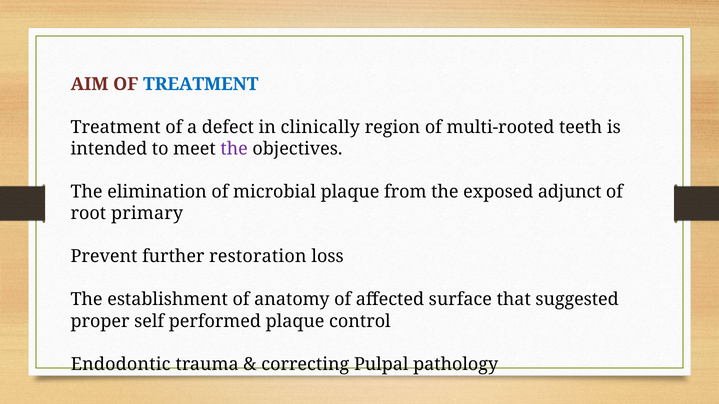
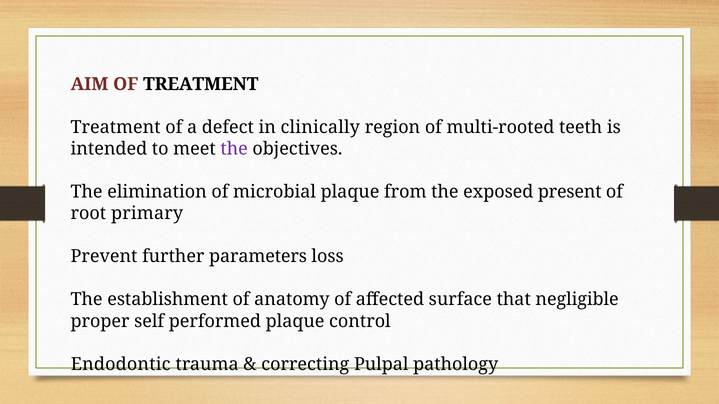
TREATMENT at (201, 84) colour: blue -> black
adjunct: adjunct -> present
restoration: restoration -> parameters
suggested: suggested -> negligible
